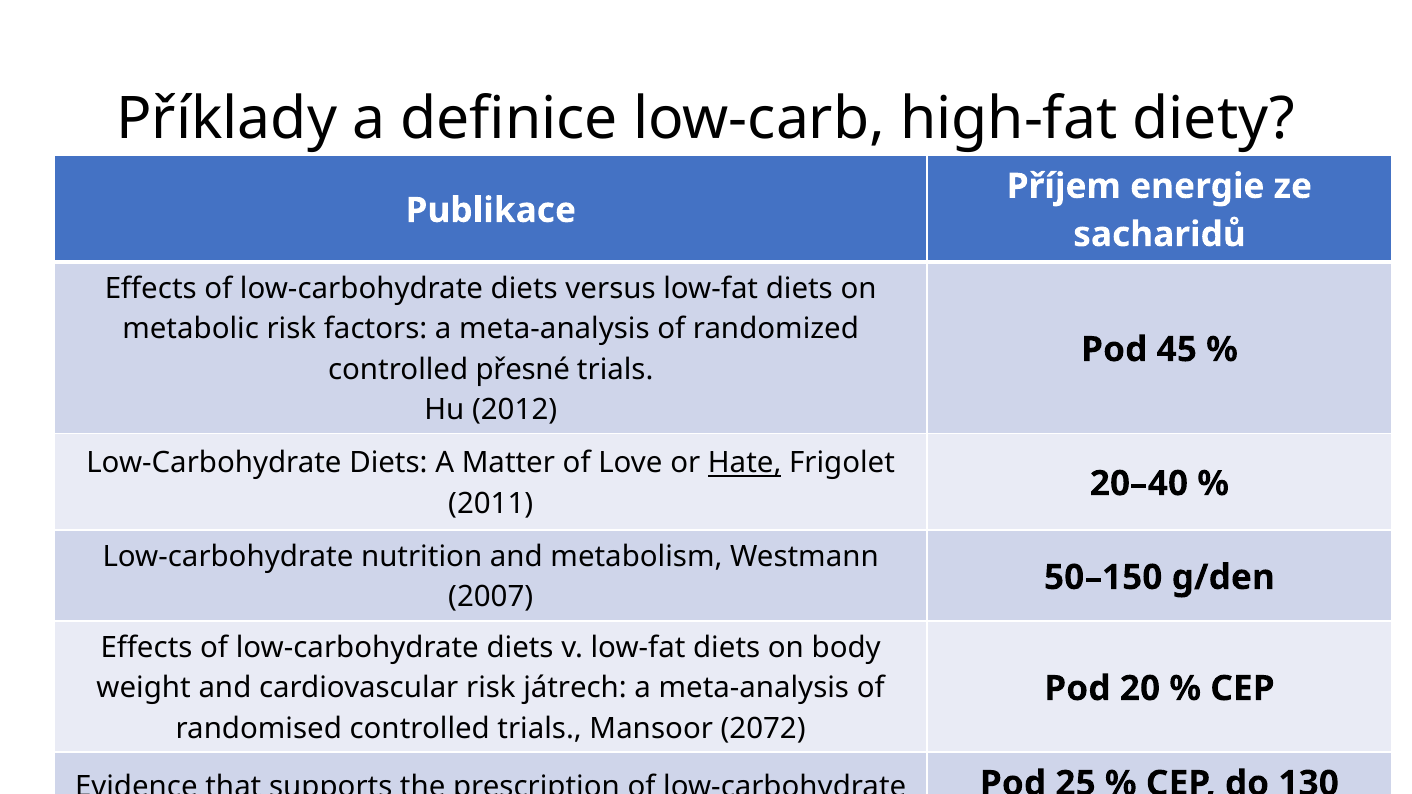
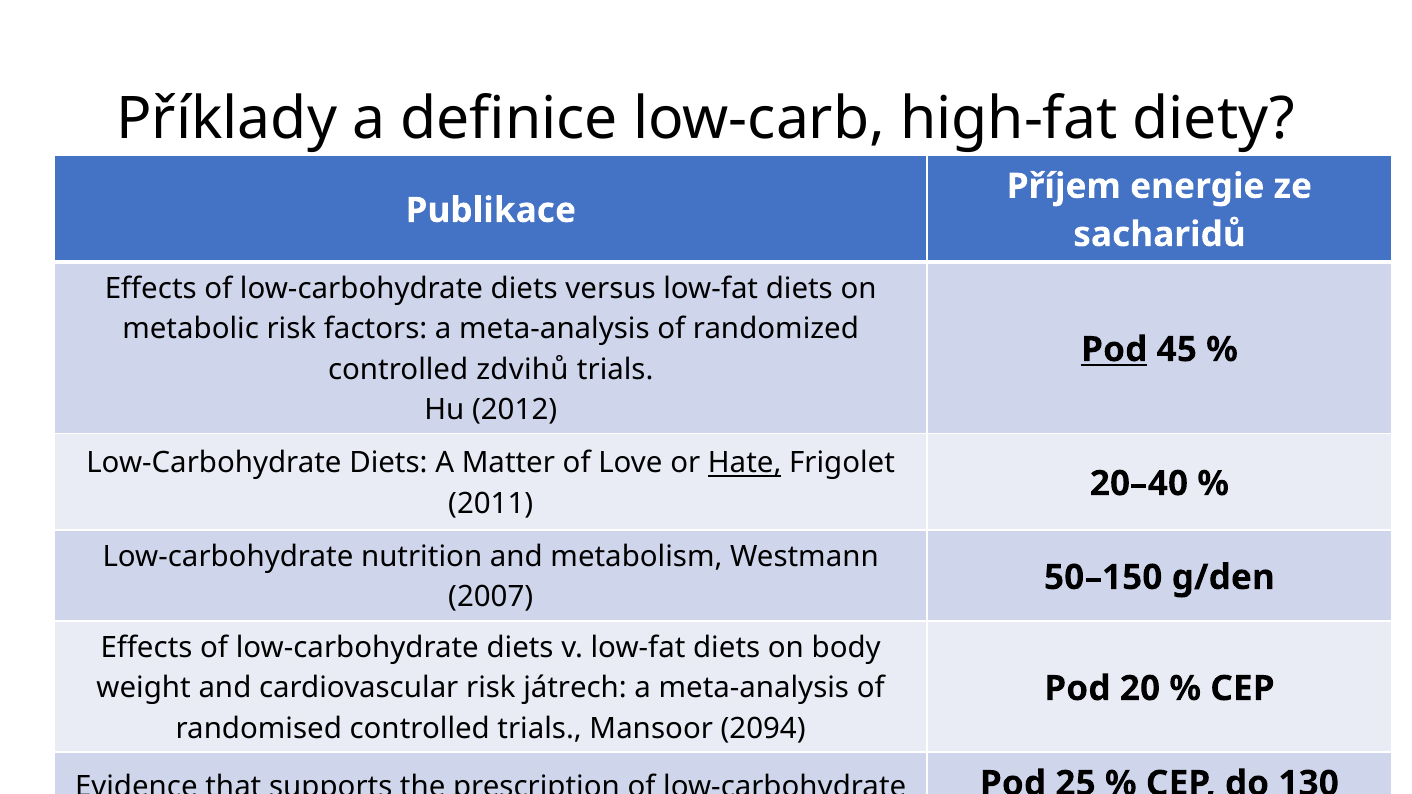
Pod at (1114, 350) underline: none -> present
přesné: přesné -> zdvihů
2072: 2072 -> 2094
